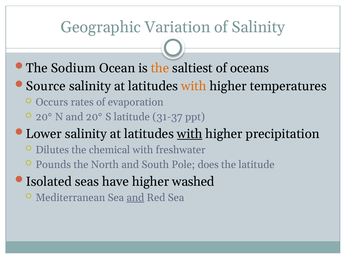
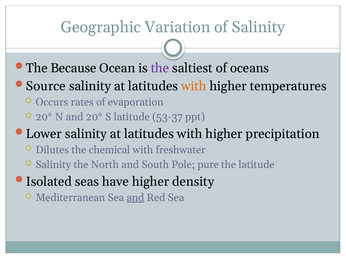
Sodium: Sodium -> Because
the at (160, 68) colour: orange -> purple
31-37: 31-37 -> 53-37
with at (190, 134) underline: present -> none
Pounds at (53, 165): Pounds -> Salinity
does: does -> pure
washed: washed -> density
